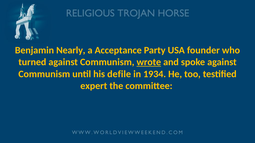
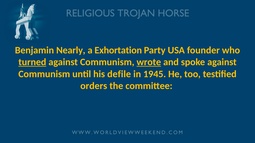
Acceptance: Acceptance -> Exhortation
turned underline: none -> present
1934: 1934 -> 1945
expert: expert -> orders
